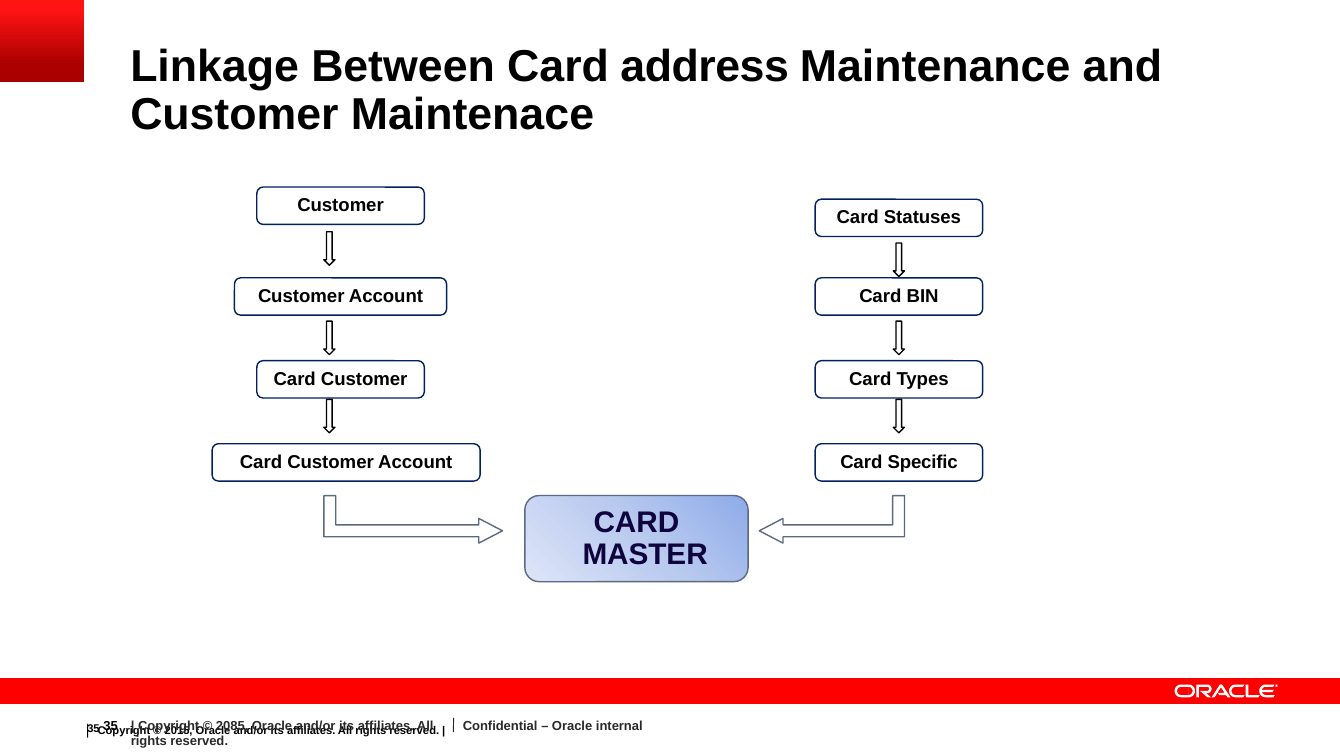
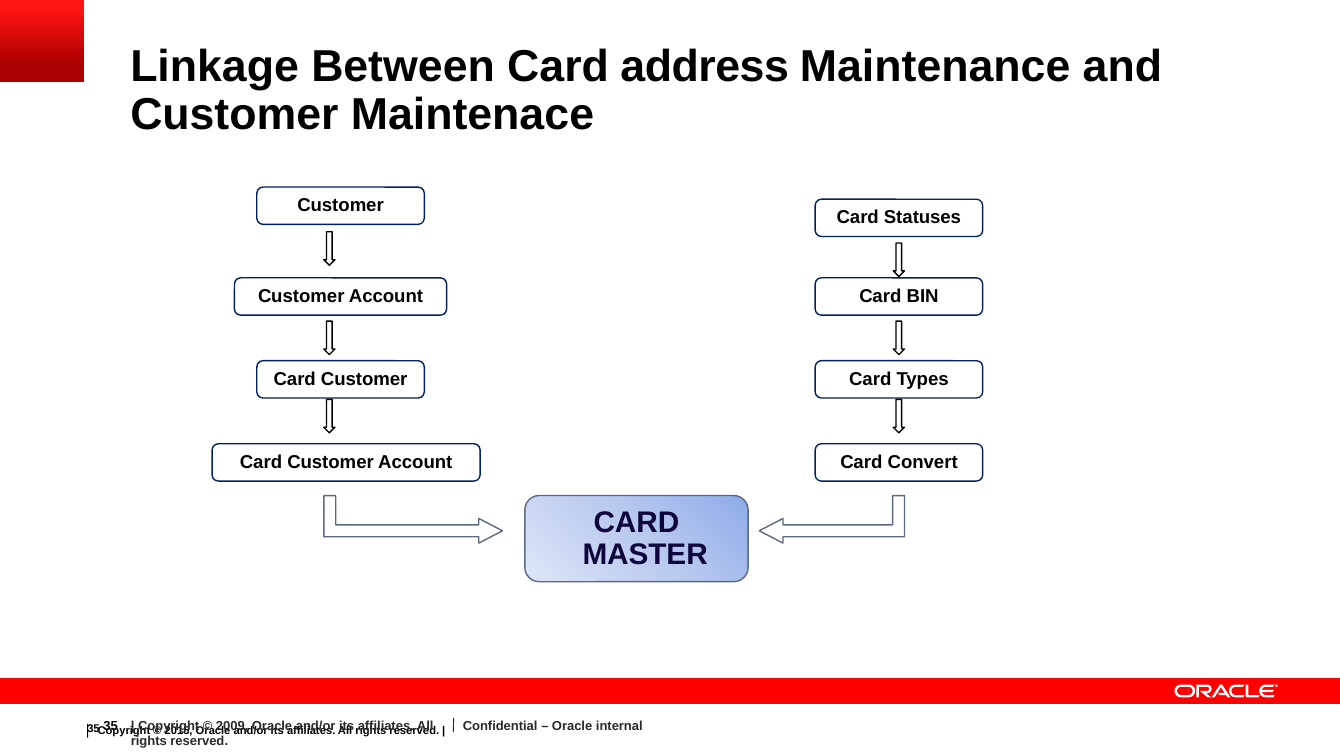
Specific: Specific -> Convert
2085: 2085 -> 2009
